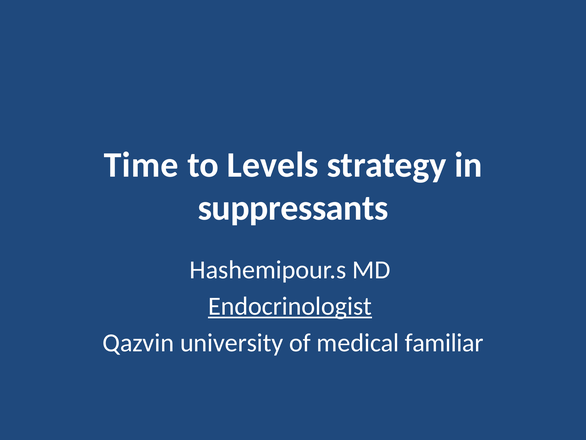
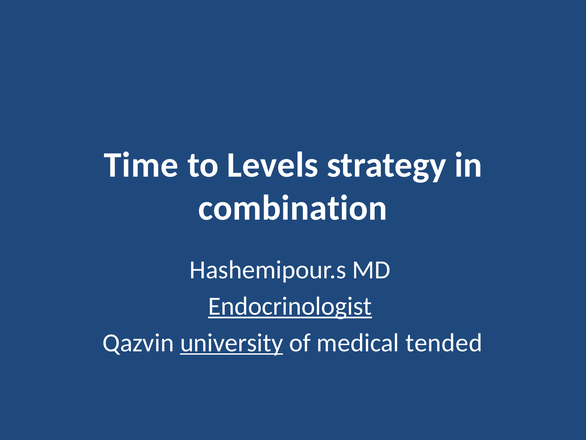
suppressants: suppressants -> combination
university underline: none -> present
familiar: familiar -> tended
